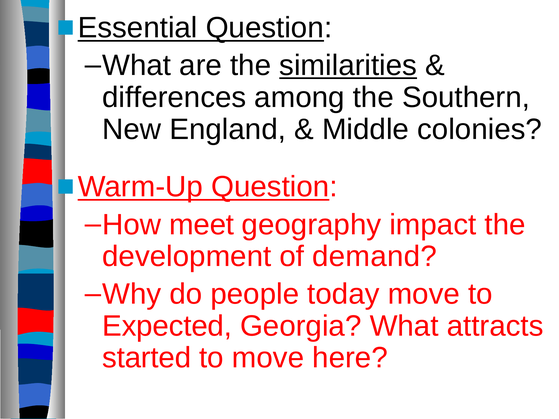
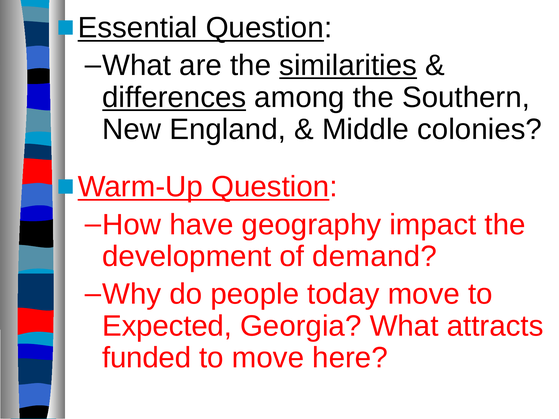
differences underline: none -> present
meet: meet -> have
started: started -> funded
